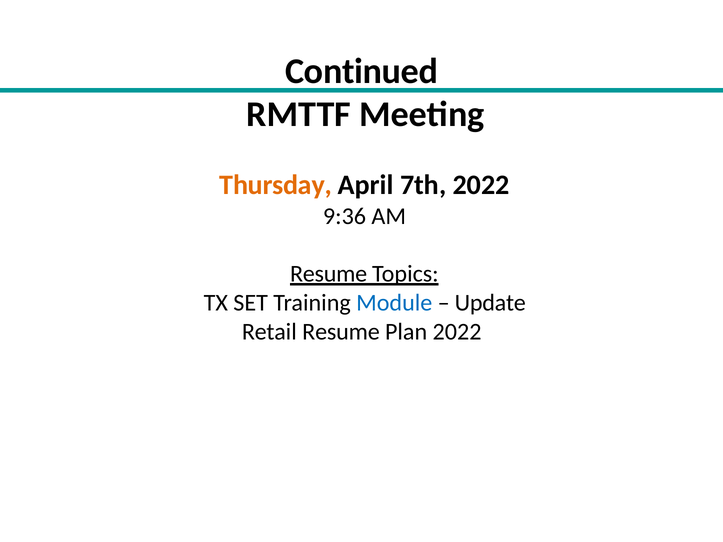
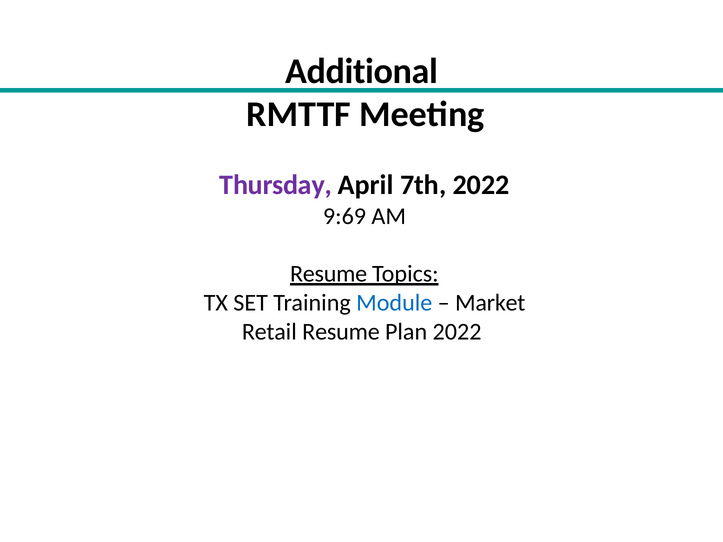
Continued: Continued -> Additional
Thursday colour: orange -> purple
9:36: 9:36 -> 9:69
Update: Update -> Market
